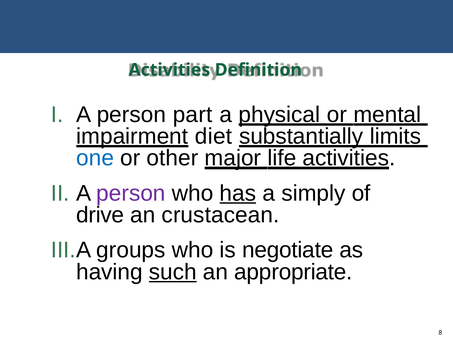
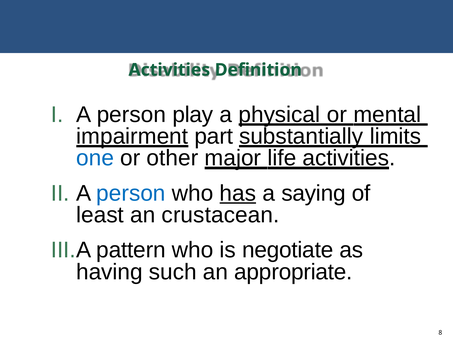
part: part -> play
diet: diet -> part
person at (131, 193) colour: purple -> blue
simply: simply -> saying
drive: drive -> least
groups: groups -> pattern
such underline: present -> none
